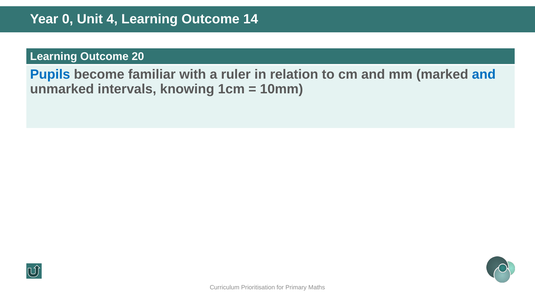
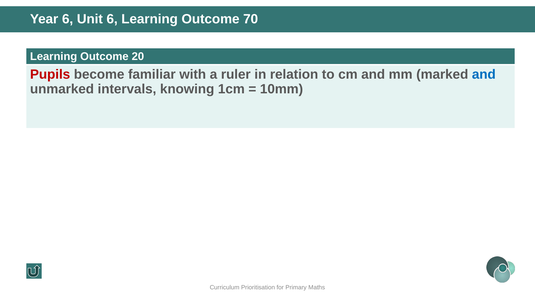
Year 0: 0 -> 6
Unit 4: 4 -> 6
14: 14 -> 70
Pupils colour: blue -> red
